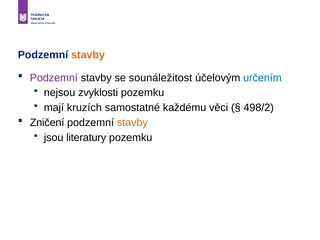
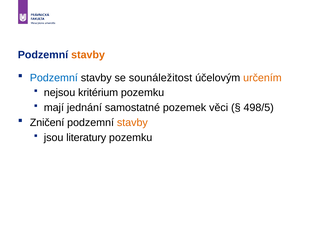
Podzemní at (54, 78) colour: purple -> blue
určením colour: blue -> orange
zvyklosti: zvyklosti -> kritérium
kruzích: kruzích -> jednání
každému: každému -> pozemek
498/2: 498/2 -> 498/5
